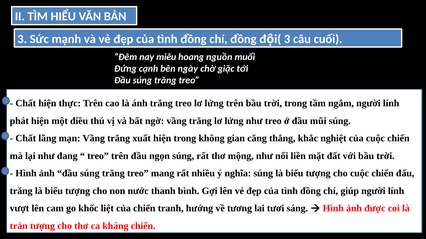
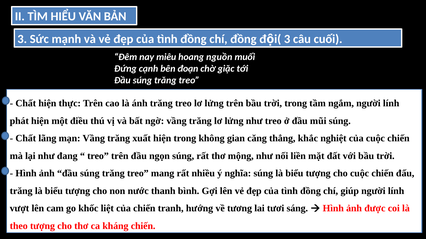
ngày: ngày -> đoạn
tràn: tràn -> theo
